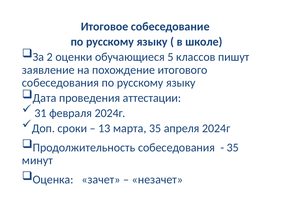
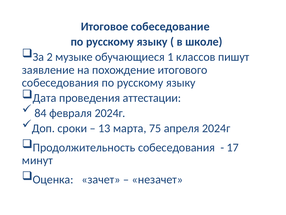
оценки: оценки -> музыке
5: 5 -> 1
31: 31 -> 84
марта 35: 35 -> 75
35 at (233, 147): 35 -> 17
